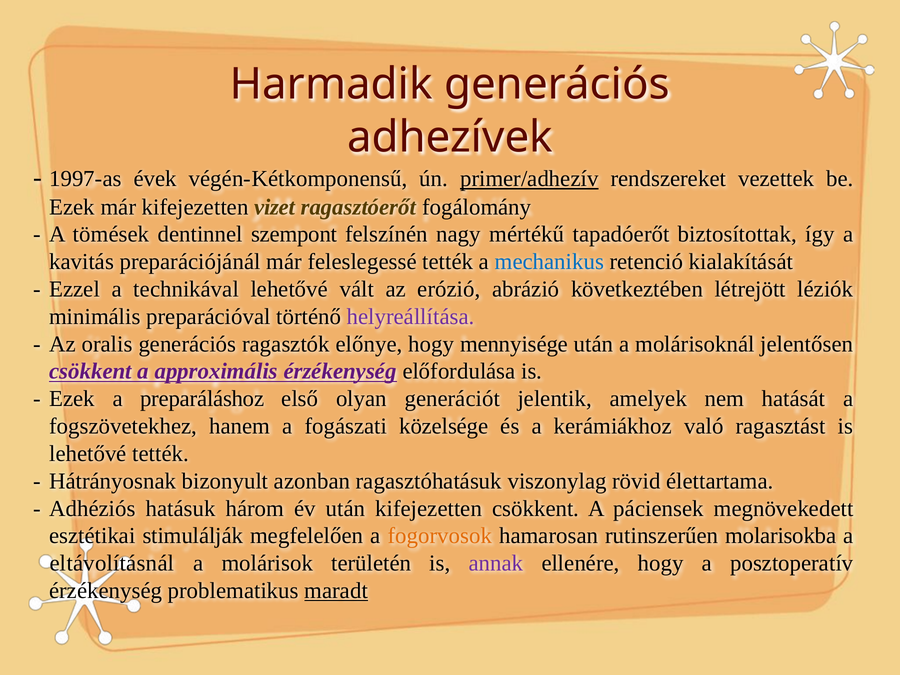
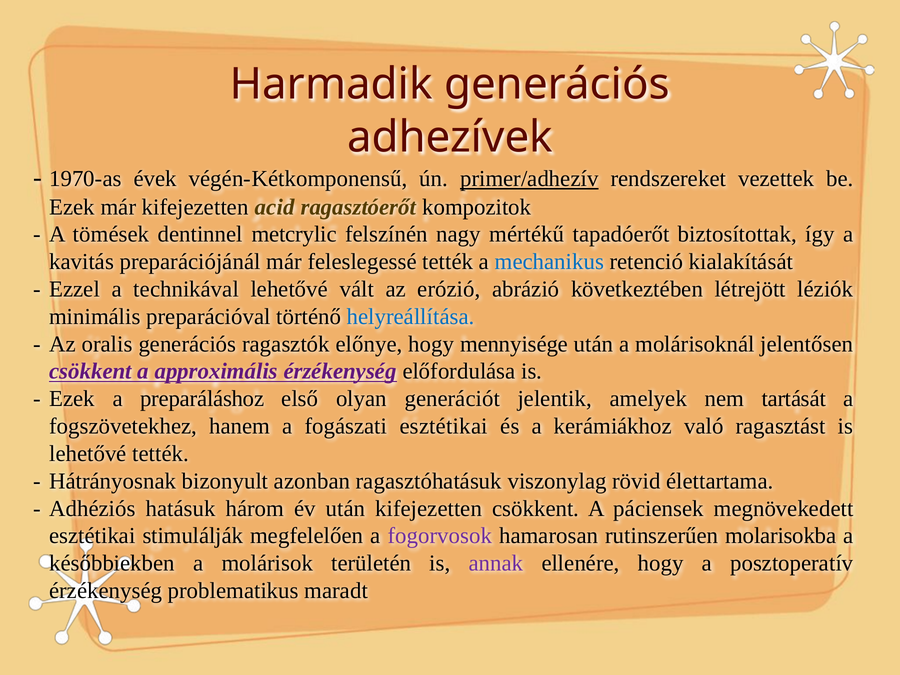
1997-as: 1997-as -> 1970-as
vizet: vizet -> acid
fogálomány: fogálomány -> kompozitok
szempont: szempont -> metcrylic
helyreállítása colour: purple -> blue
hatását: hatását -> tartását
fogászati közelsége: közelsége -> esztétikai
fogorvosok colour: orange -> purple
eltávolításnál: eltávolításnál -> későbbiekben
maradt underline: present -> none
